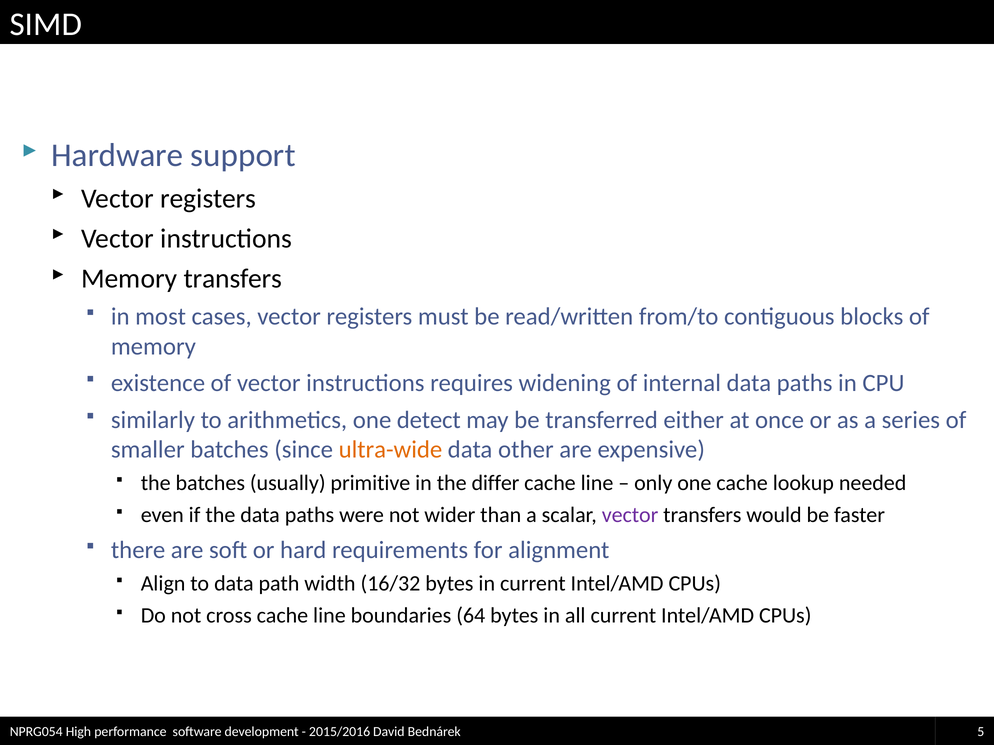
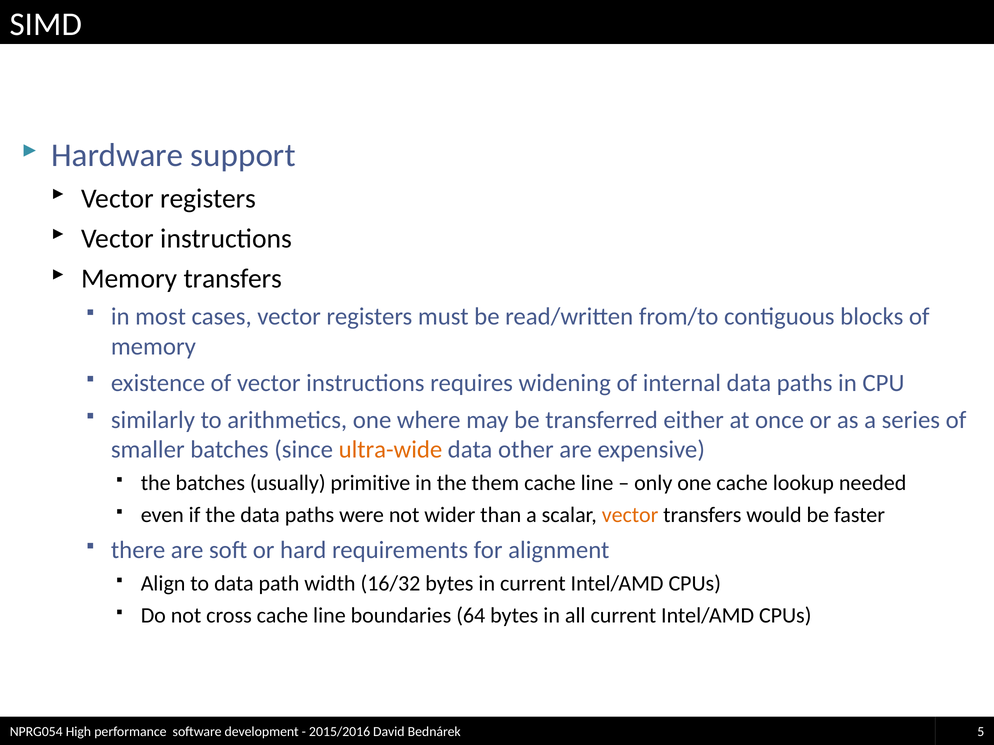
detect: detect -> where
differ: differ -> them
vector at (630, 515) colour: purple -> orange
